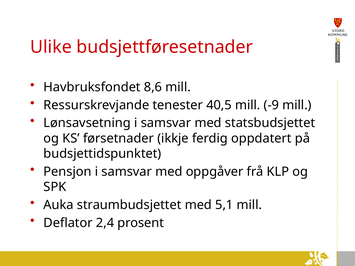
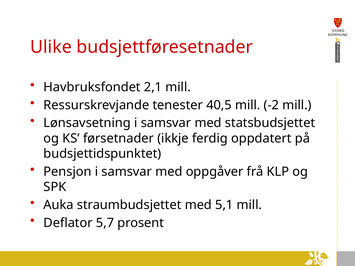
8,6: 8,6 -> 2,1
-9: -9 -> -2
2,4: 2,4 -> 5,7
